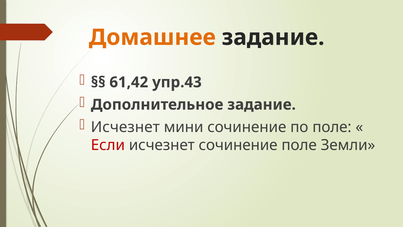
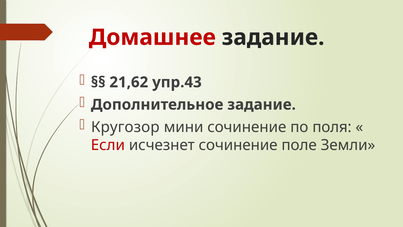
Домашнее colour: orange -> red
61,42: 61,42 -> 21,62
Исчезнет at (125, 127): Исчезнет -> Кругозор
по поле: поле -> поля
